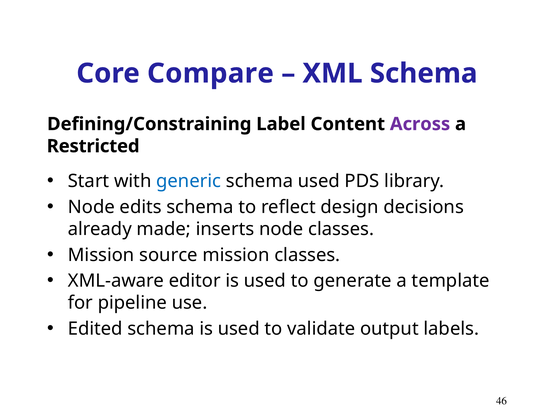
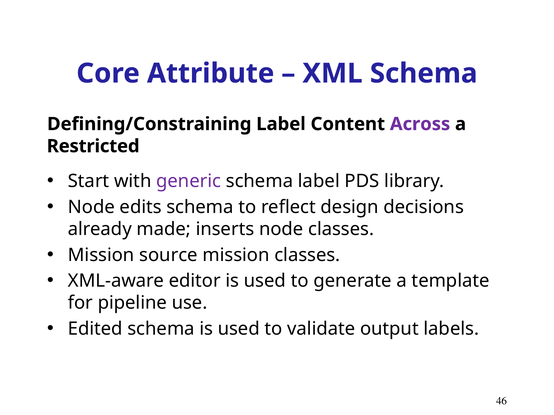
Compare: Compare -> Attribute
generic colour: blue -> purple
schema used: used -> label
